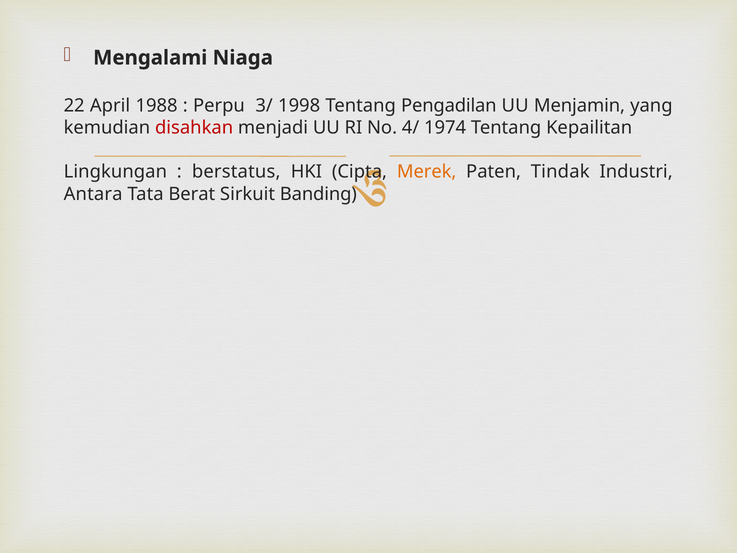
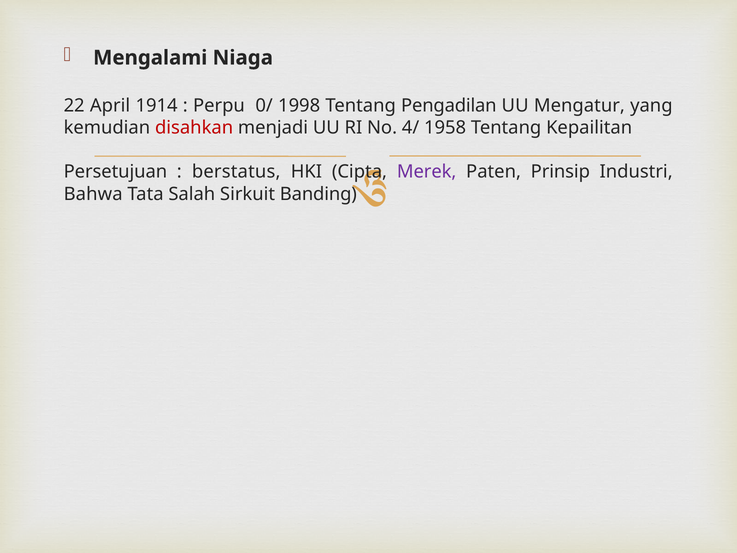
1988: 1988 -> 1914
3/: 3/ -> 0/
Menjamin: Menjamin -> Mengatur
1974: 1974 -> 1958
Lingkungan: Lingkungan -> Persetujuan
Merek colour: orange -> purple
Tindak: Tindak -> Prinsip
Antara: Antara -> Bahwa
Berat: Berat -> Salah
